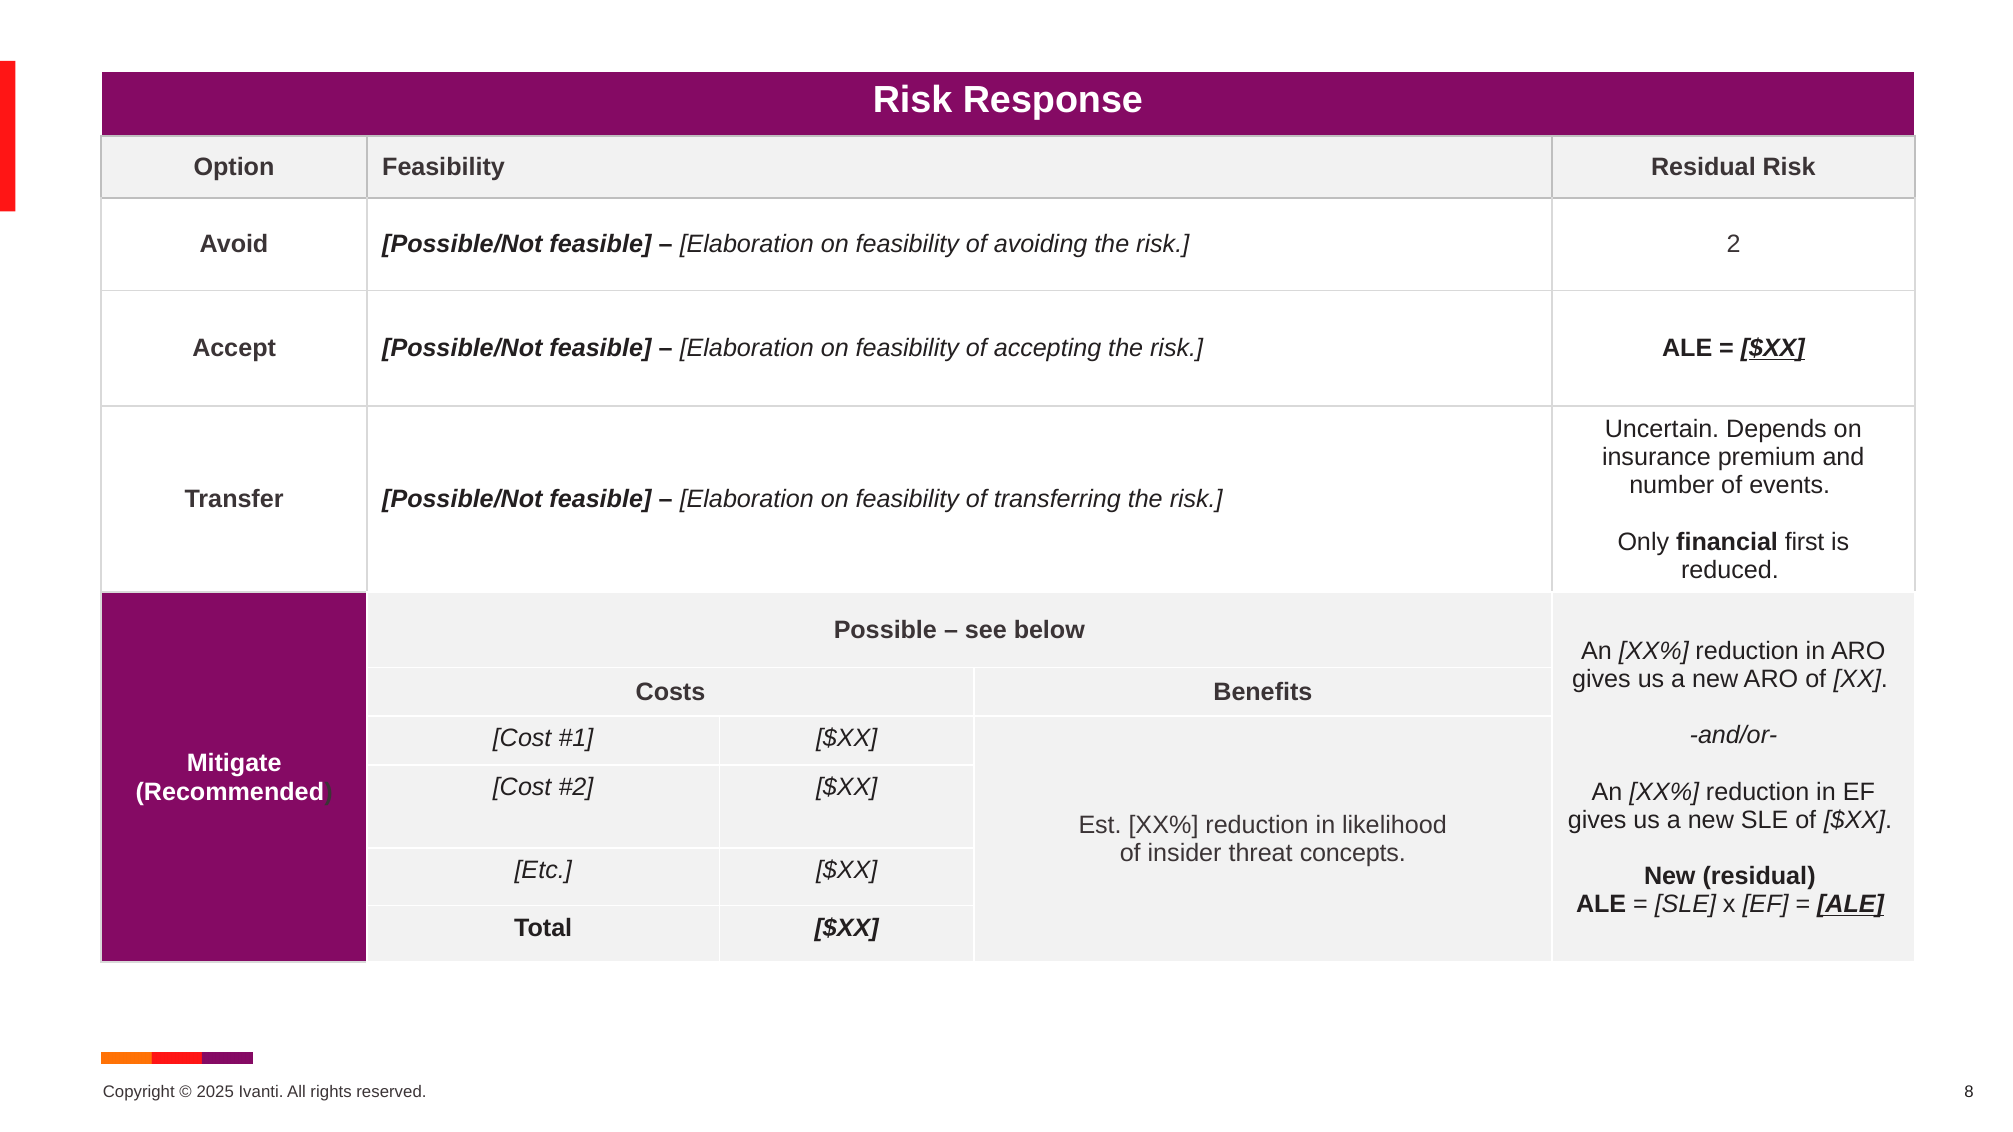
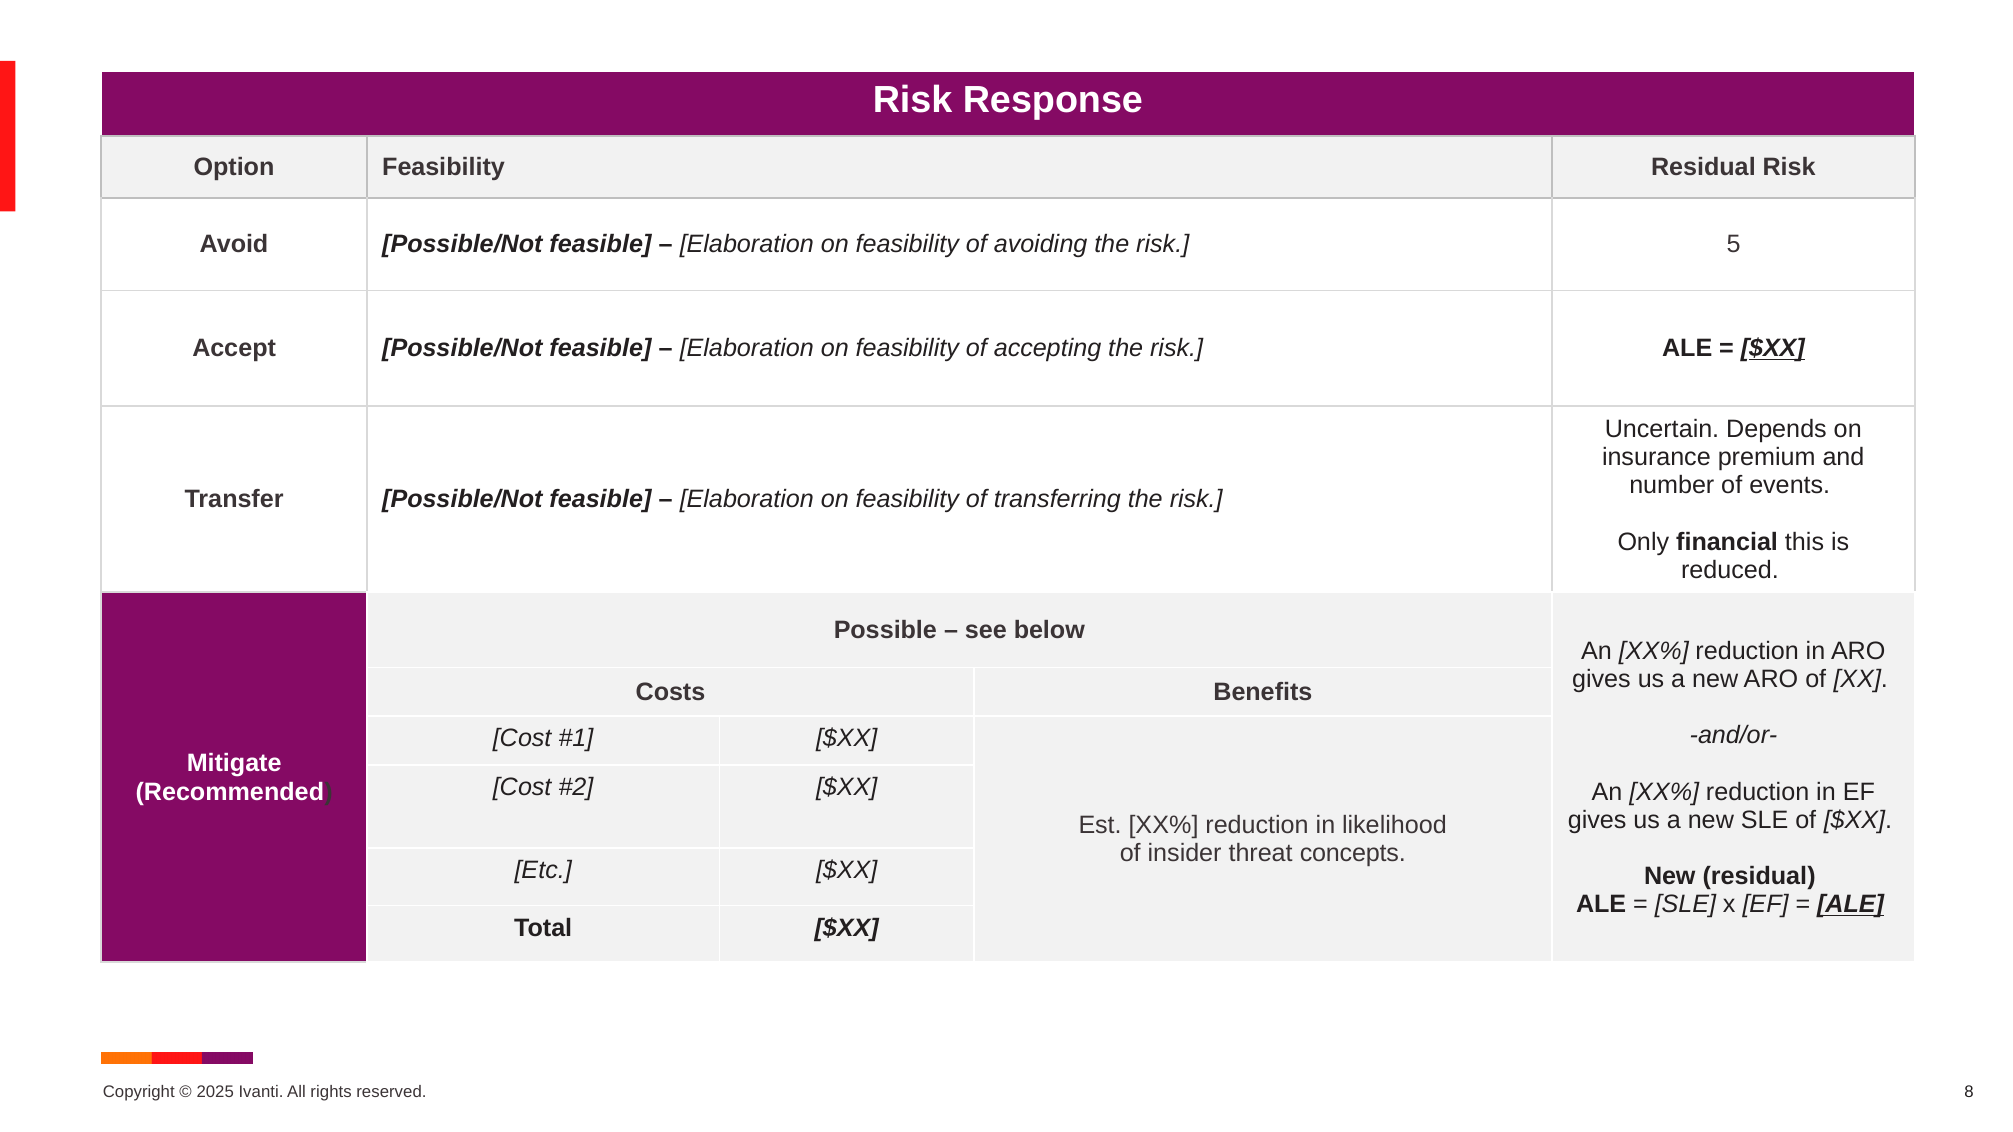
2: 2 -> 5
first: first -> this
